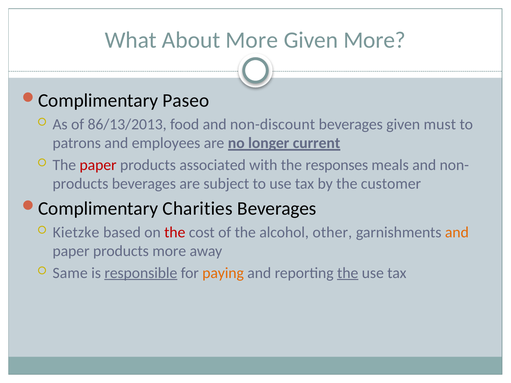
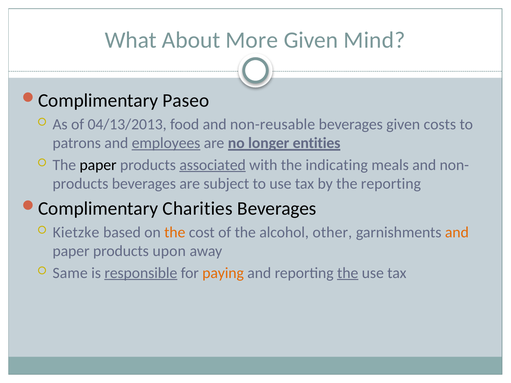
Given More: More -> Mind
86/13/2013: 86/13/2013 -> 04/13/2013
non-discount: non-discount -> non-reusable
must: must -> costs
employees underline: none -> present
current: current -> entities
paper at (98, 165) colour: red -> black
associated underline: none -> present
responses: responses -> indicating
the customer: customer -> reporting
the at (175, 232) colour: red -> orange
products more: more -> upon
